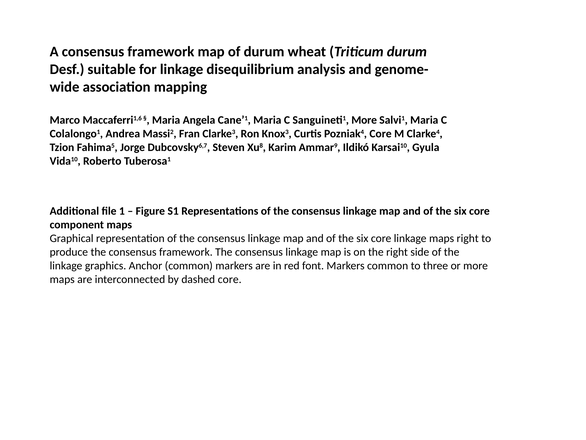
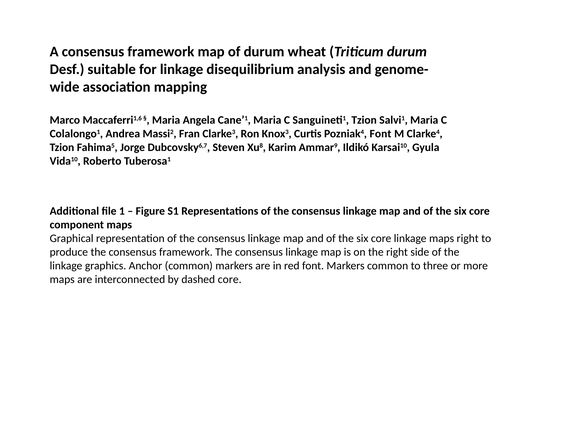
Sanguineti1 More: More -> Tzion
Pozniak4 Core: Core -> Font
